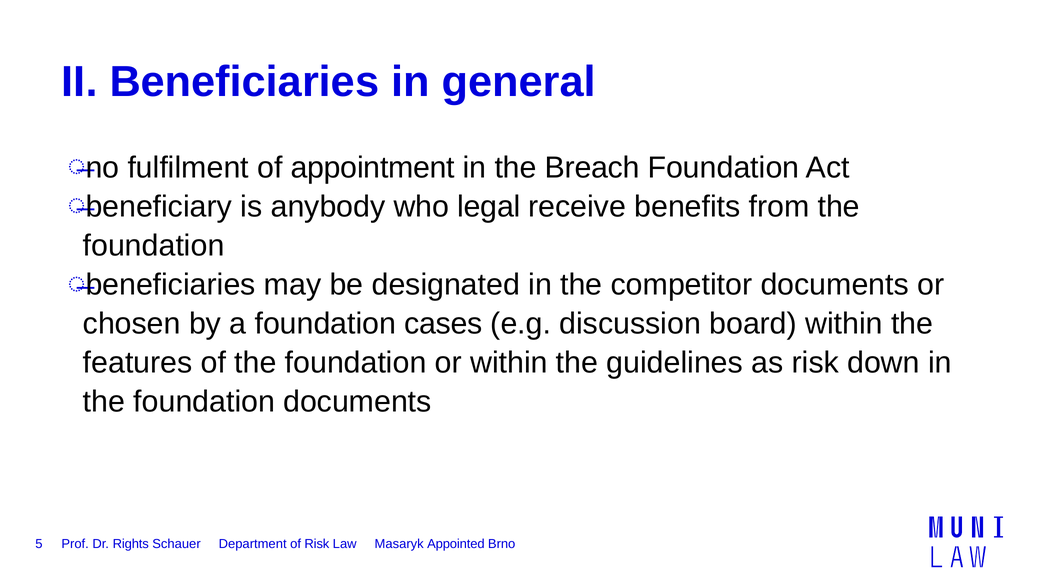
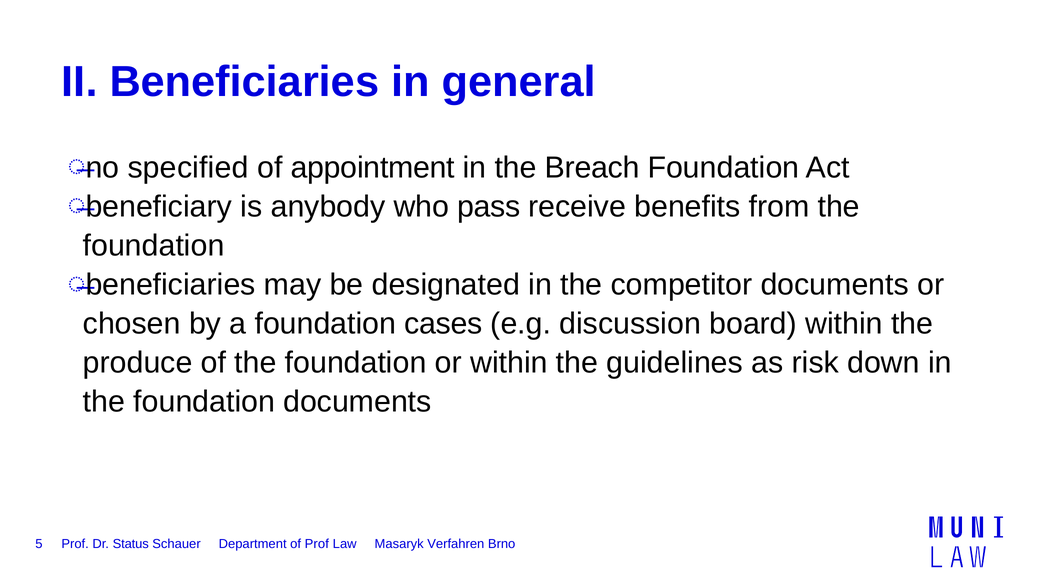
fulfilment: fulfilment -> specified
legal: legal -> pass
features: features -> produce
Rights: Rights -> Status
of Risk: Risk -> Prof
Appointed: Appointed -> Verfahren
